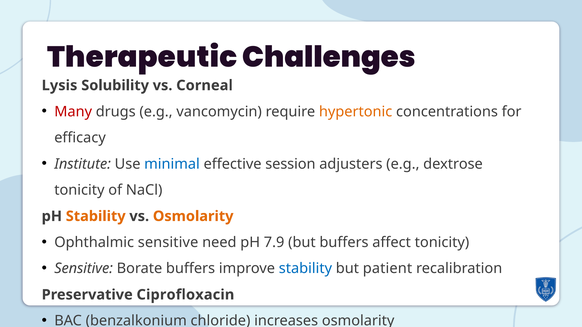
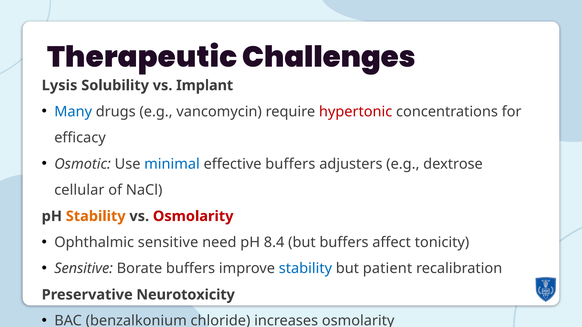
Corneal: Corneal -> Implant
Many colour: red -> blue
hypertonic colour: orange -> red
Institute: Institute -> Osmotic
effective session: session -> buffers
tonicity at (79, 190): tonicity -> cellular
Osmolarity at (193, 216) colour: orange -> red
7.9: 7.9 -> 8.4
Ciprofloxacin: Ciprofloxacin -> Neurotoxicity
